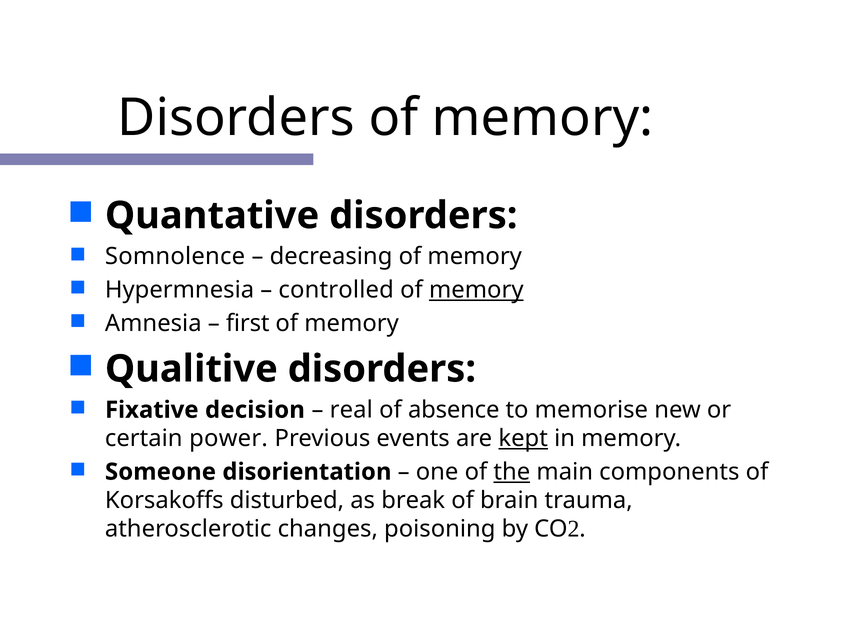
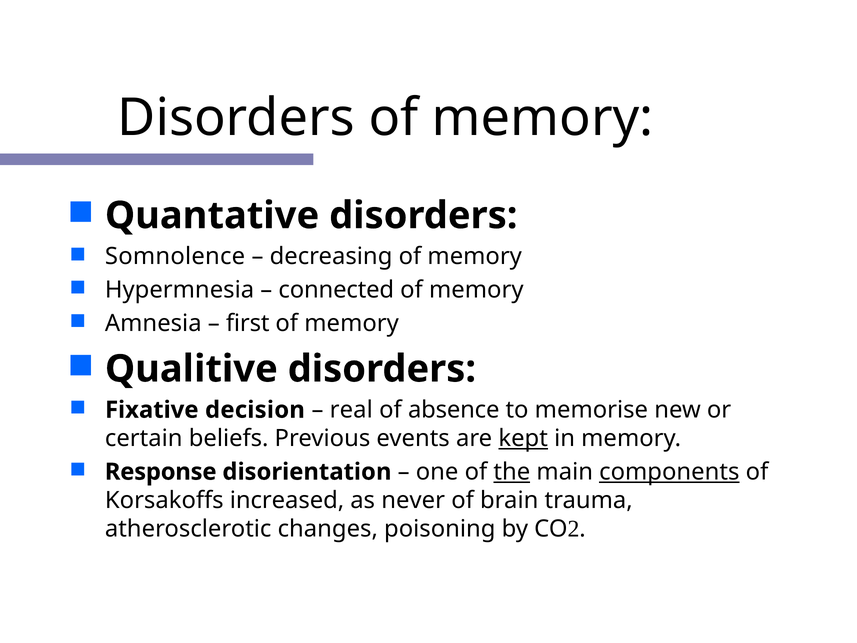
controlled: controlled -> connected
memory at (476, 290) underline: present -> none
power: power -> beliefs
Someone: Someone -> Response
components underline: none -> present
disturbed: disturbed -> increased
break: break -> never
